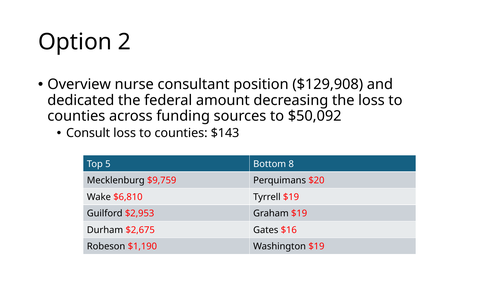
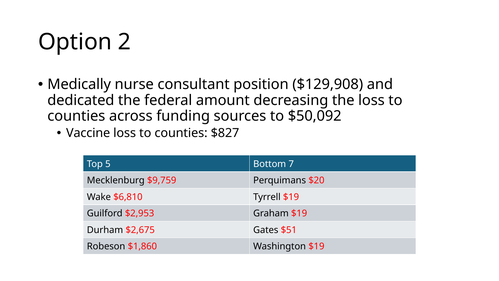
Overview: Overview -> Medically
Consult: Consult -> Vaccine
$143: $143 -> $827
8: 8 -> 7
$16: $16 -> $51
$1,190: $1,190 -> $1,860
